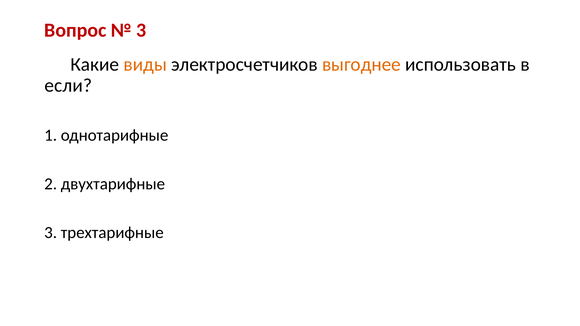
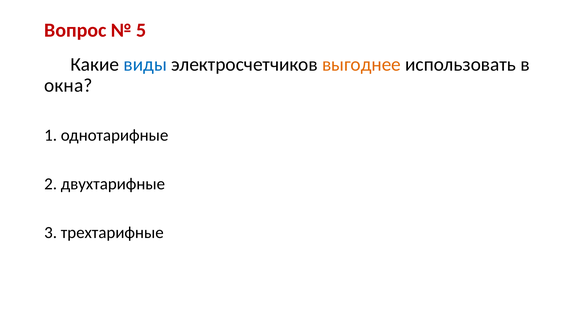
3 at (141, 30): 3 -> 5
виды colour: orange -> blue
если: если -> окна
